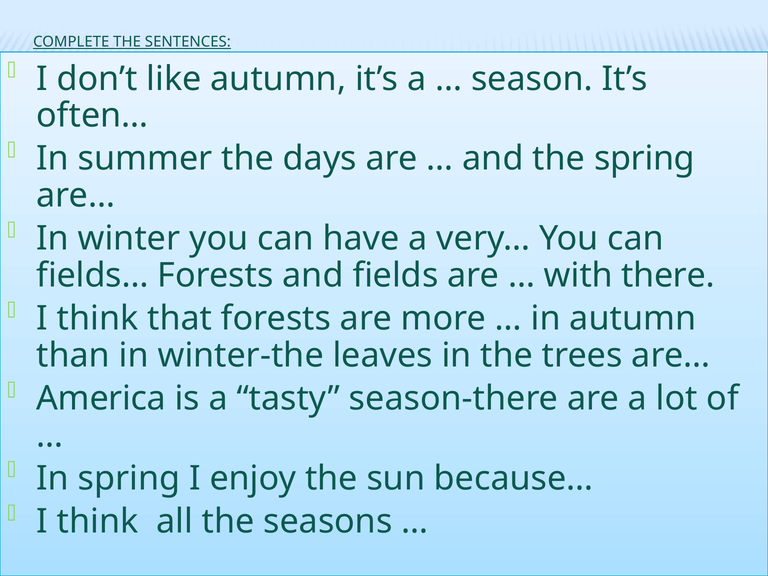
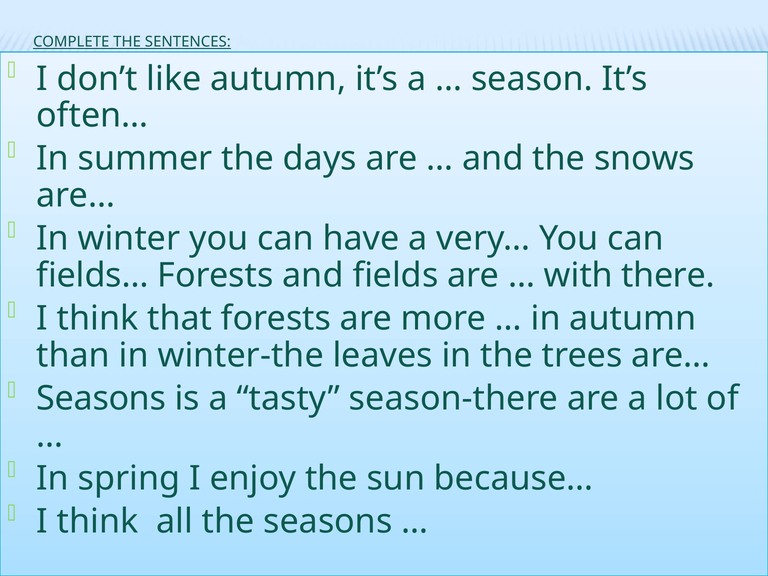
the spring: spring -> snows
America at (101, 398): America -> Seasons
